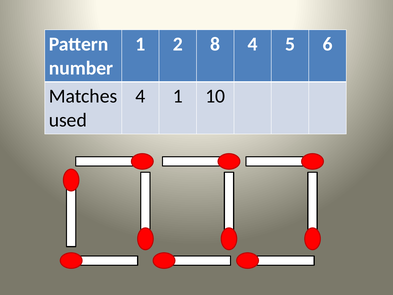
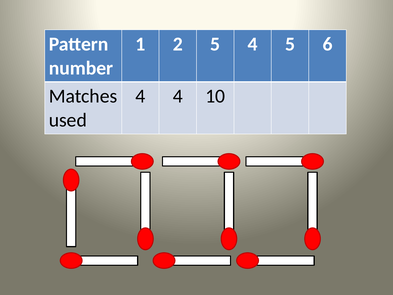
2 8: 8 -> 5
4 1: 1 -> 4
